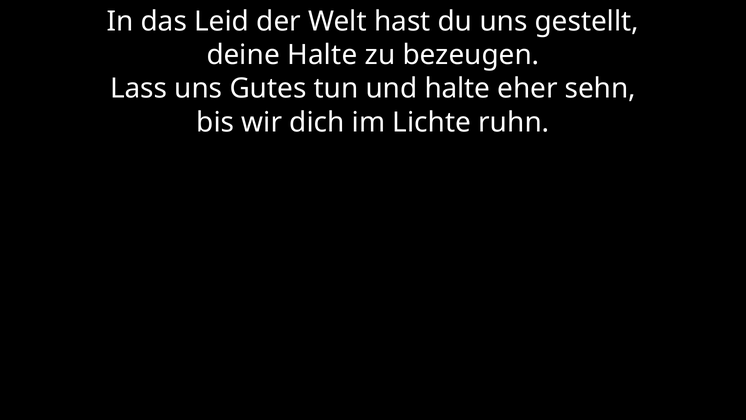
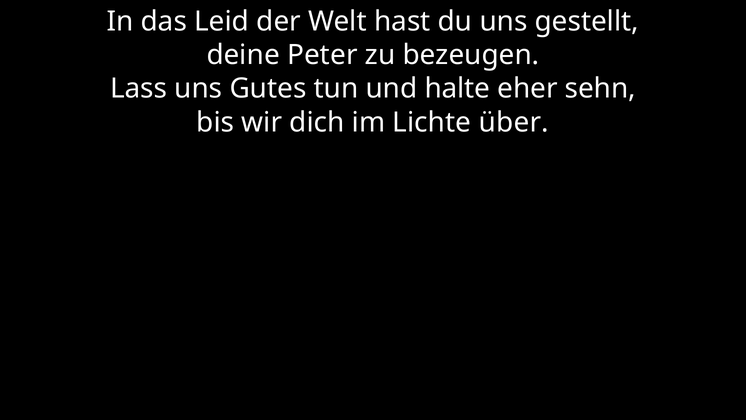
deine Halte: Halte -> Peter
ruhn: ruhn -> über
